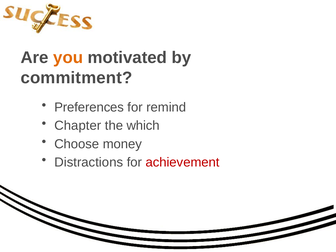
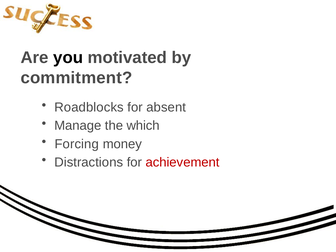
you colour: orange -> black
Preferences: Preferences -> Roadblocks
remind: remind -> absent
Chapter: Chapter -> Manage
Choose: Choose -> Forcing
